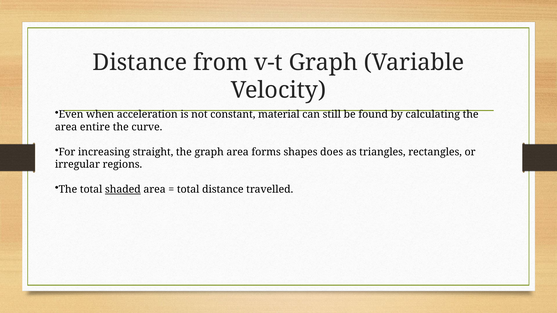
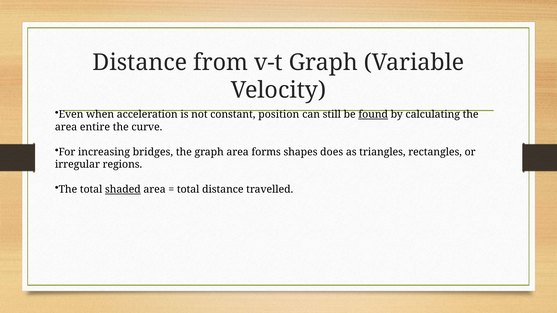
material: material -> position
found underline: none -> present
straight: straight -> bridges
